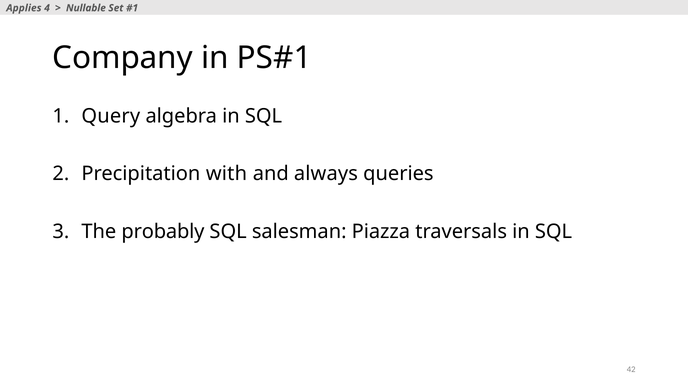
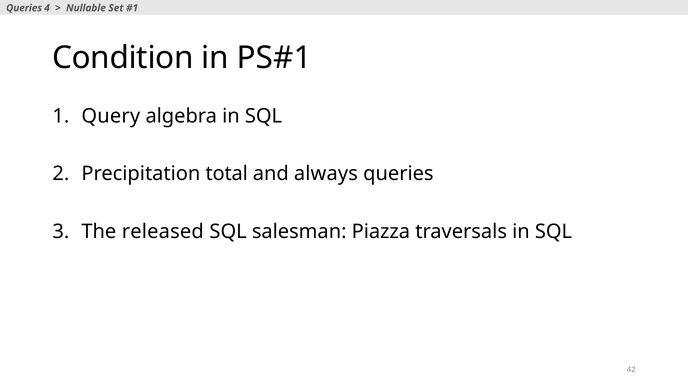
Applies at (24, 8): Applies -> Queries
Company: Company -> Condition
with: with -> total
probably: probably -> released
